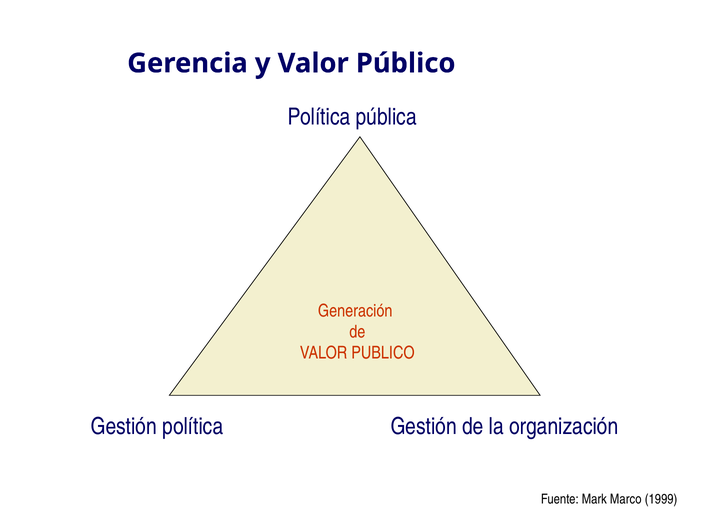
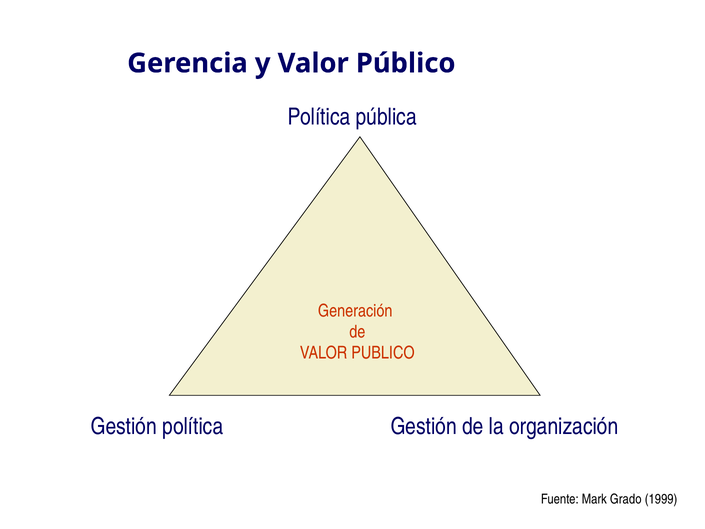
Marco: Marco -> Grado
